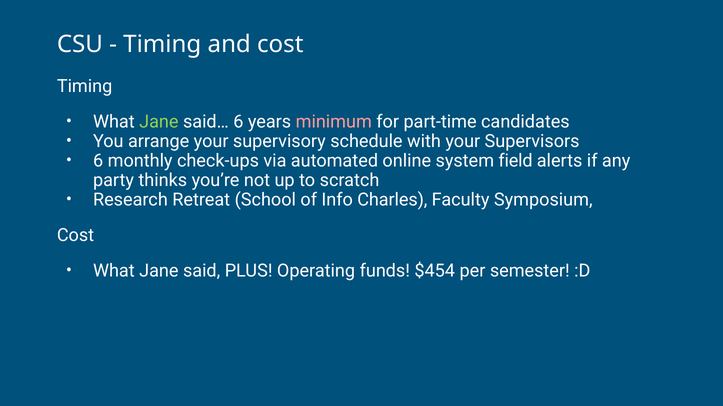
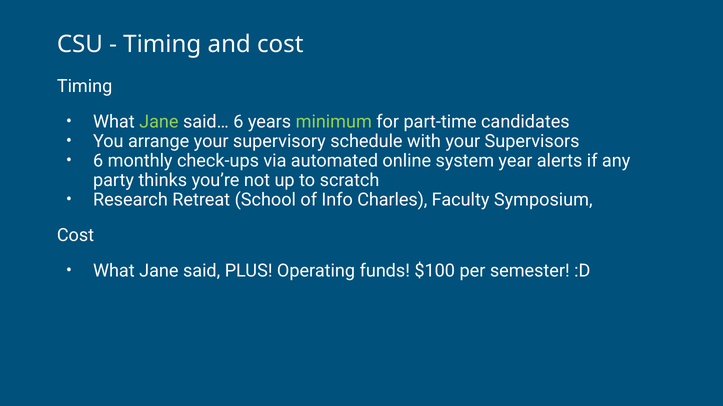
minimum colour: pink -> light green
field: field -> year
$454: $454 -> $100
